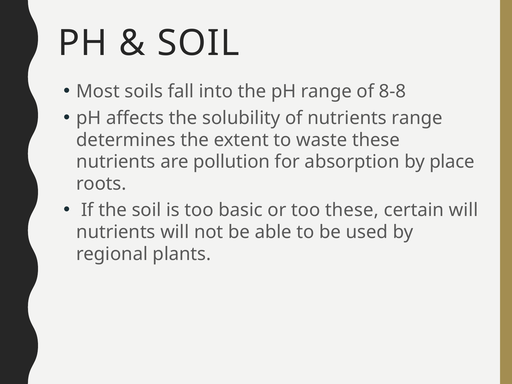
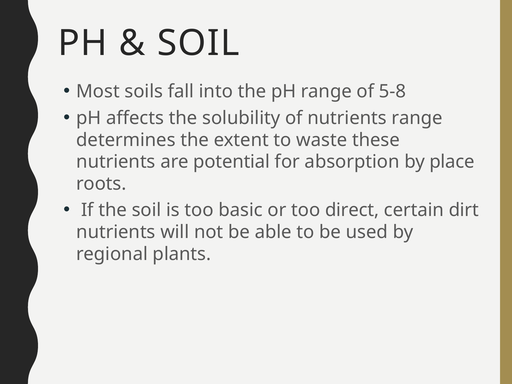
8-8: 8-8 -> 5-8
pollution: pollution -> potential
too these: these -> direct
certain will: will -> dirt
